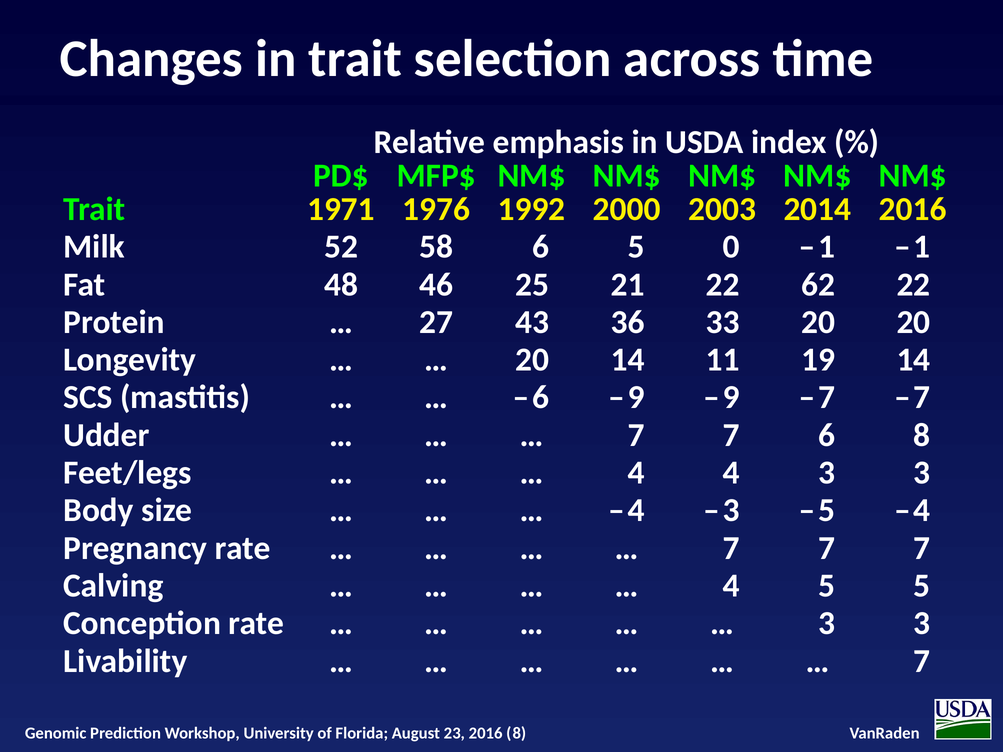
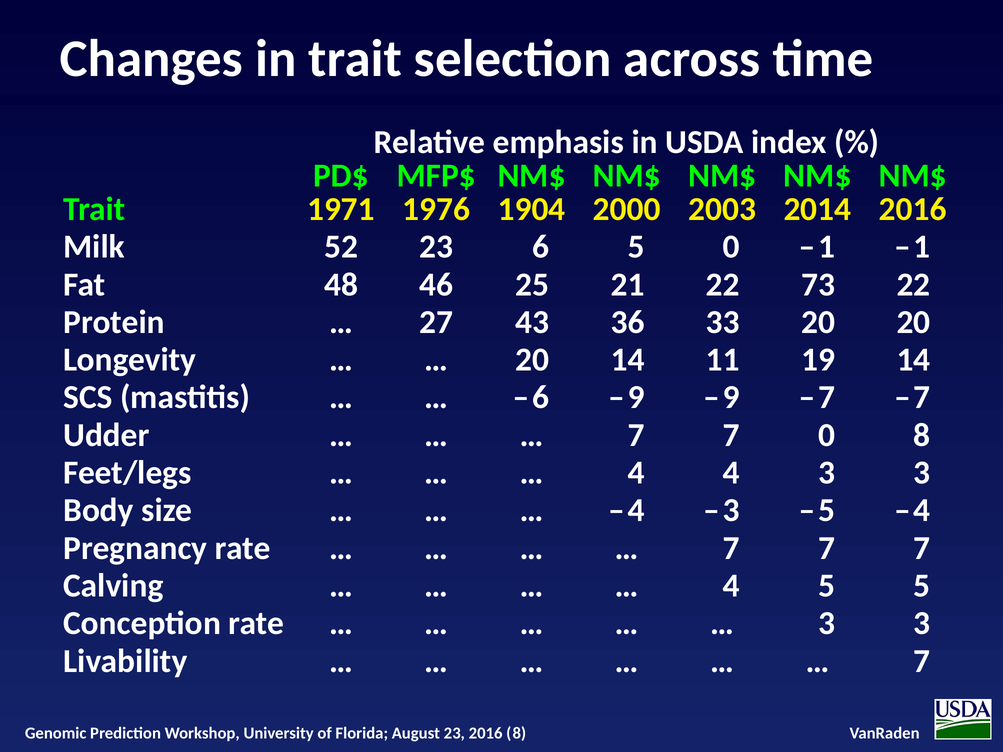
1992: 1992 -> 1904
52 58: 58 -> 23
62: 62 -> 73
7 6: 6 -> 0
